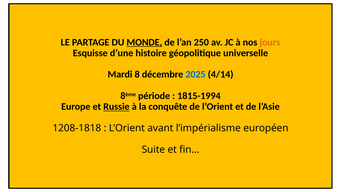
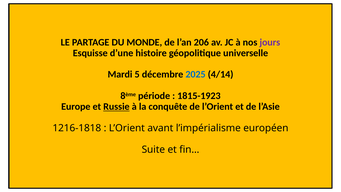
MONDE underline: present -> none
250: 250 -> 206
jours colour: orange -> purple
8: 8 -> 5
1815-1994: 1815-1994 -> 1815-1923
1208-1818: 1208-1818 -> 1216-1818
